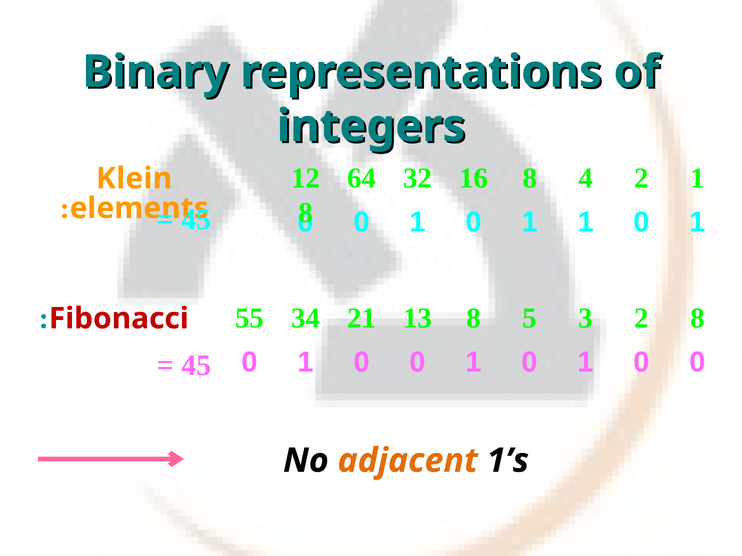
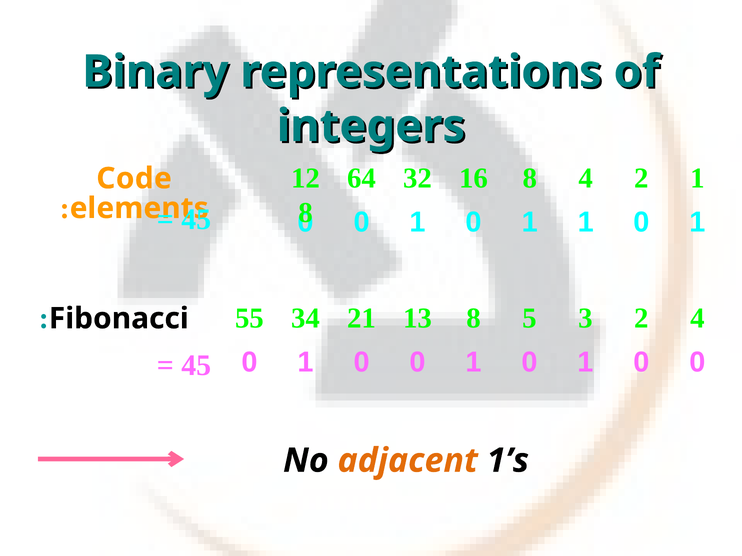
Klein: Klein -> Code
34 8: 8 -> 4
Fibonacci colour: red -> black
